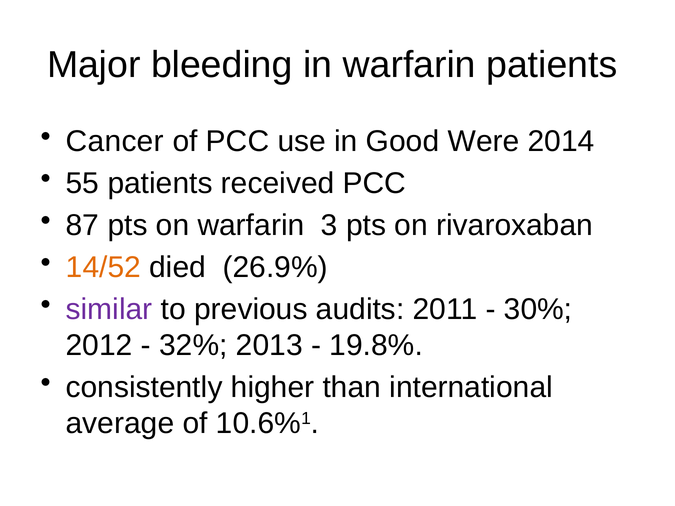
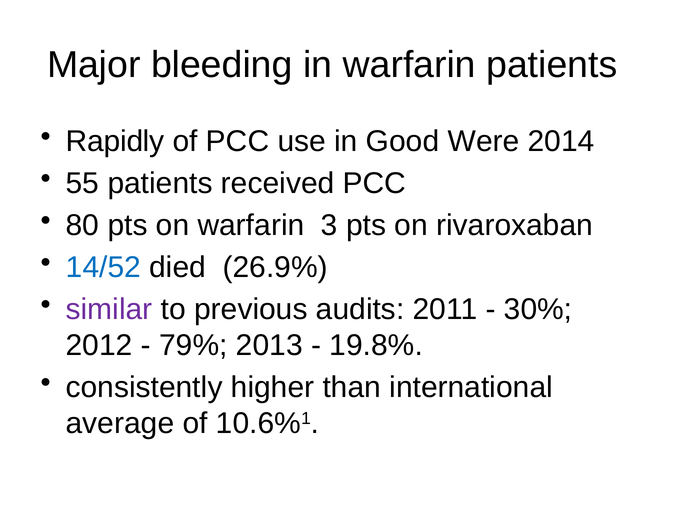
Cancer: Cancer -> Rapidly
87: 87 -> 80
14/52 colour: orange -> blue
32%: 32% -> 79%
